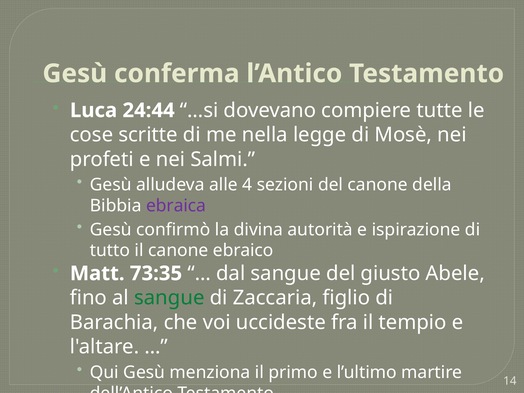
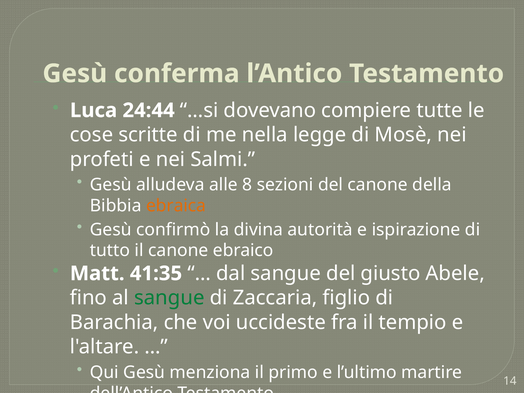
4: 4 -> 8
ebraica colour: purple -> orange
73:35: 73:35 -> 41:35
